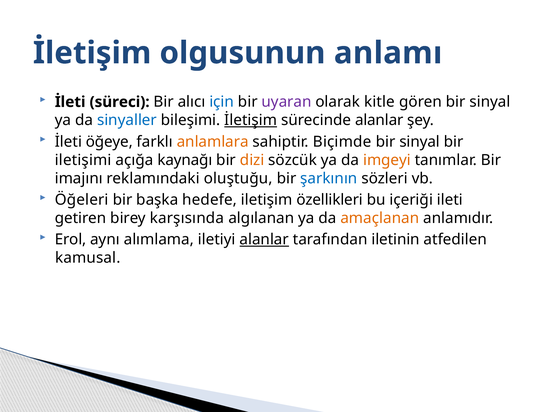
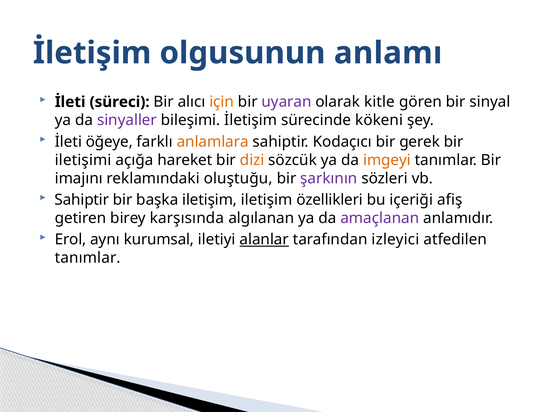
için colour: blue -> orange
sinyaller colour: blue -> purple
İletişim at (251, 120) underline: present -> none
sürecinde alanlar: alanlar -> kökeni
Biçimde: Biçimde -> Kodaçıcı
sinyal at (420, 142): sinyal -> gerek
kaynağı: kaynağı -> hareket
şarkının colour: blue -> purple
Öğeleri at (82, 200): Öğeleri -> Sahiptir
başka hedefe: hedefe -> iletişim
ileti: ileti -> afiş
amaçlanan colour: orange -> purple
alımlama: alımlama -> kurumsal
iletinin: iletinin -> izleyici
kamusal at (88, 258): kamusal -> tanımlar
